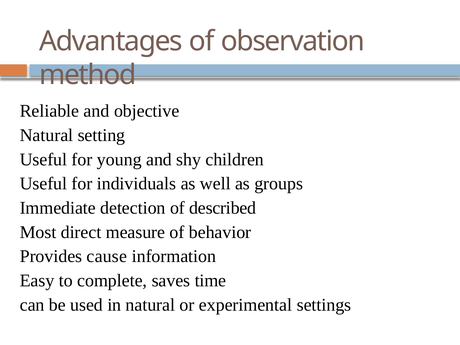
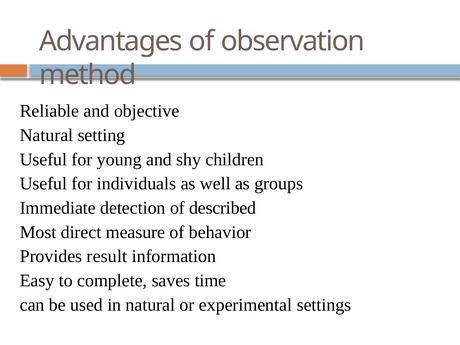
cause: cause -> result
